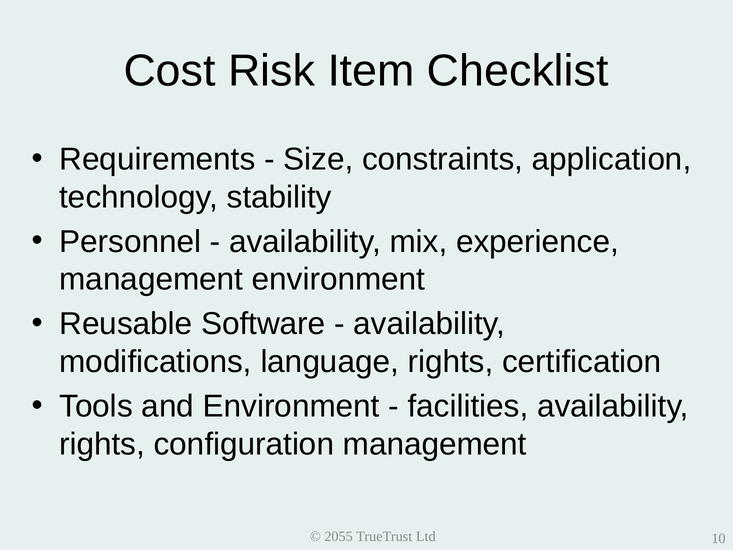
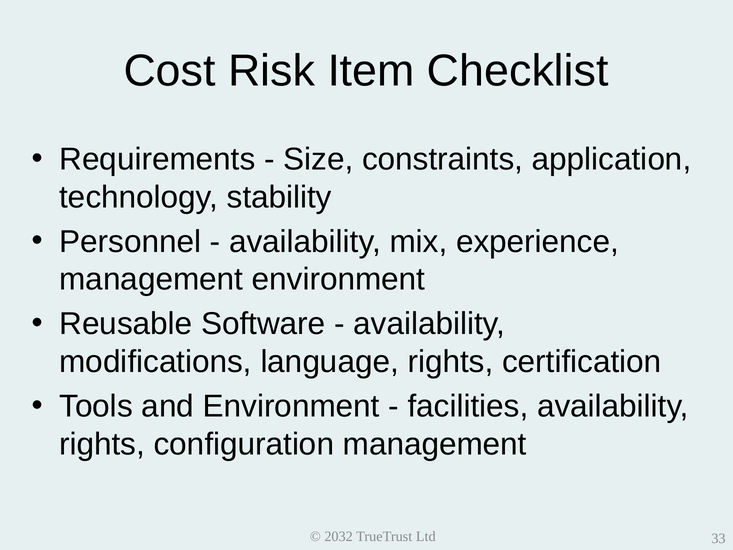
2055: 2055 -> 2032
10: 10 -> 33
